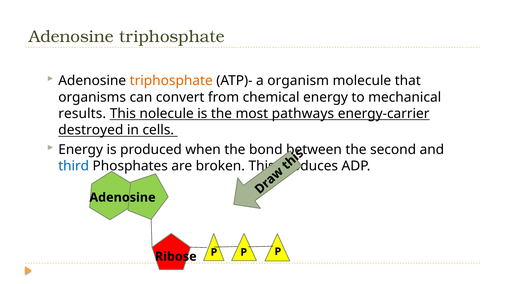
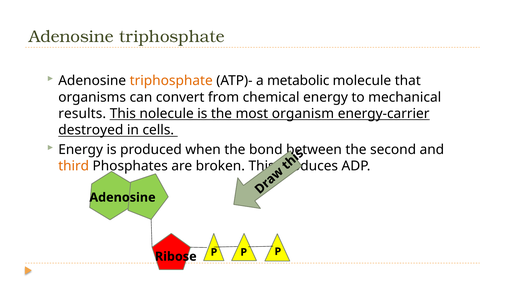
organism: organism -> metabolic
pathways: pathways -> organism
third colour: blue -> orange
